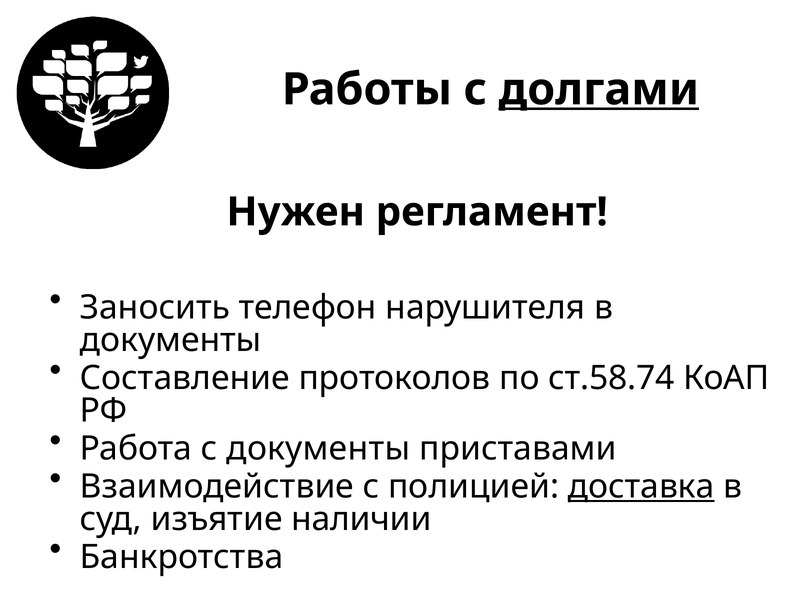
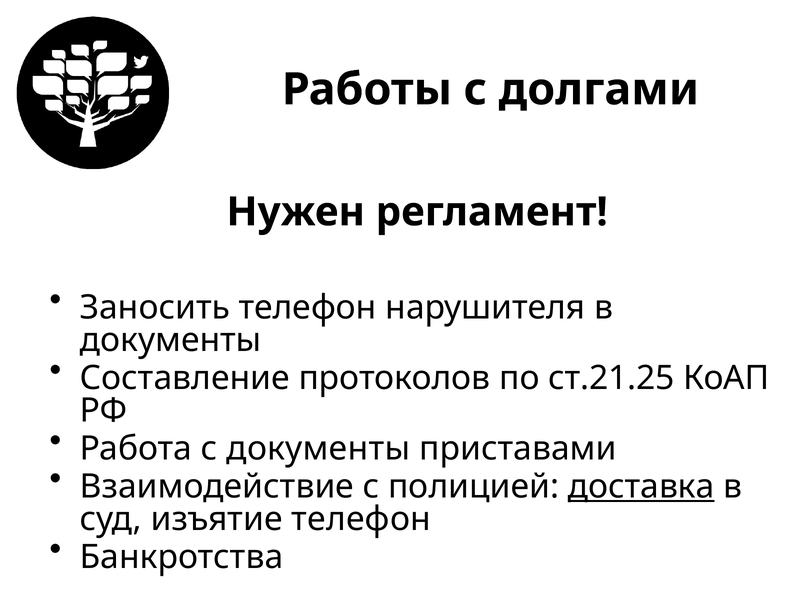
долгами underline: present -> none
ст.58.74: ст.58.74 -> ст.21.25
изъятие наличии: наличии -> телефон
